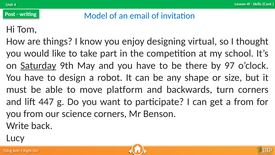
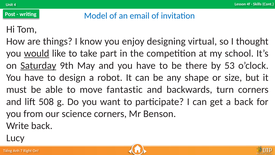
would underline: none -> present
97: 97 -> 53
platform: platform -> fantastic
447: 447 -> 508
a from: from -> back
